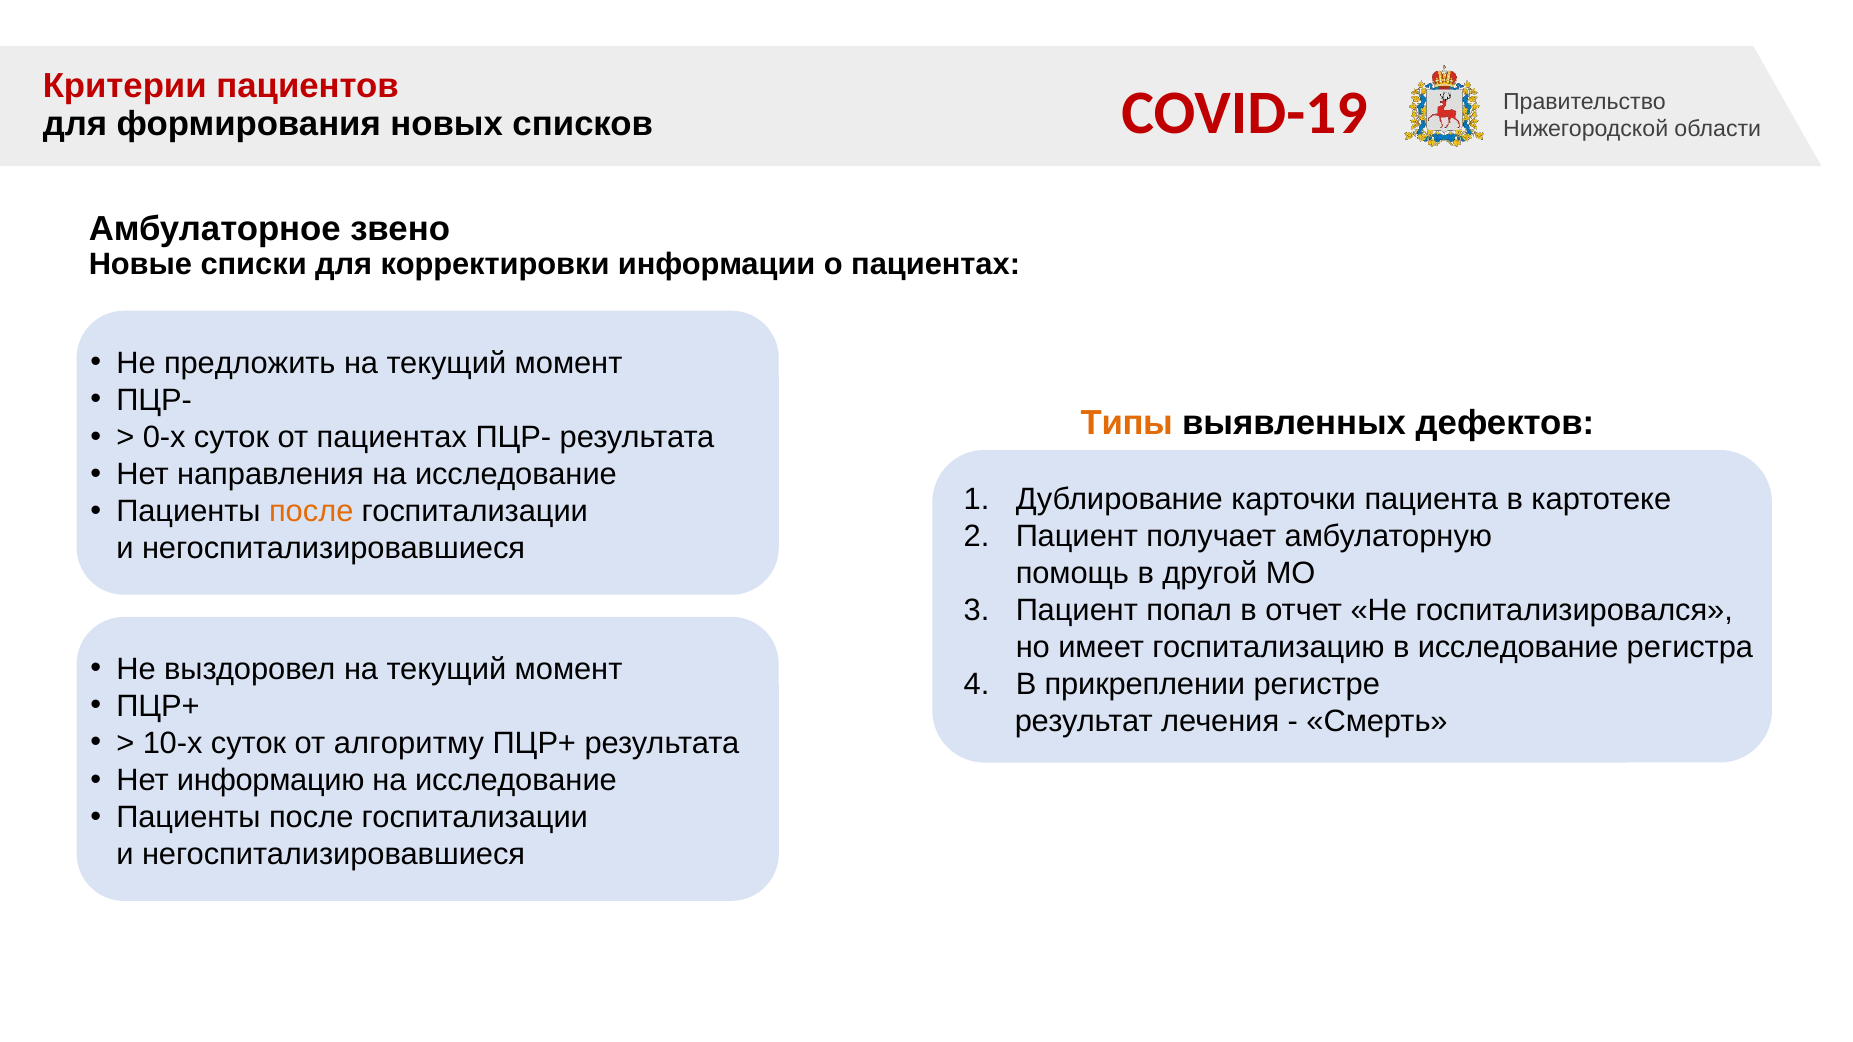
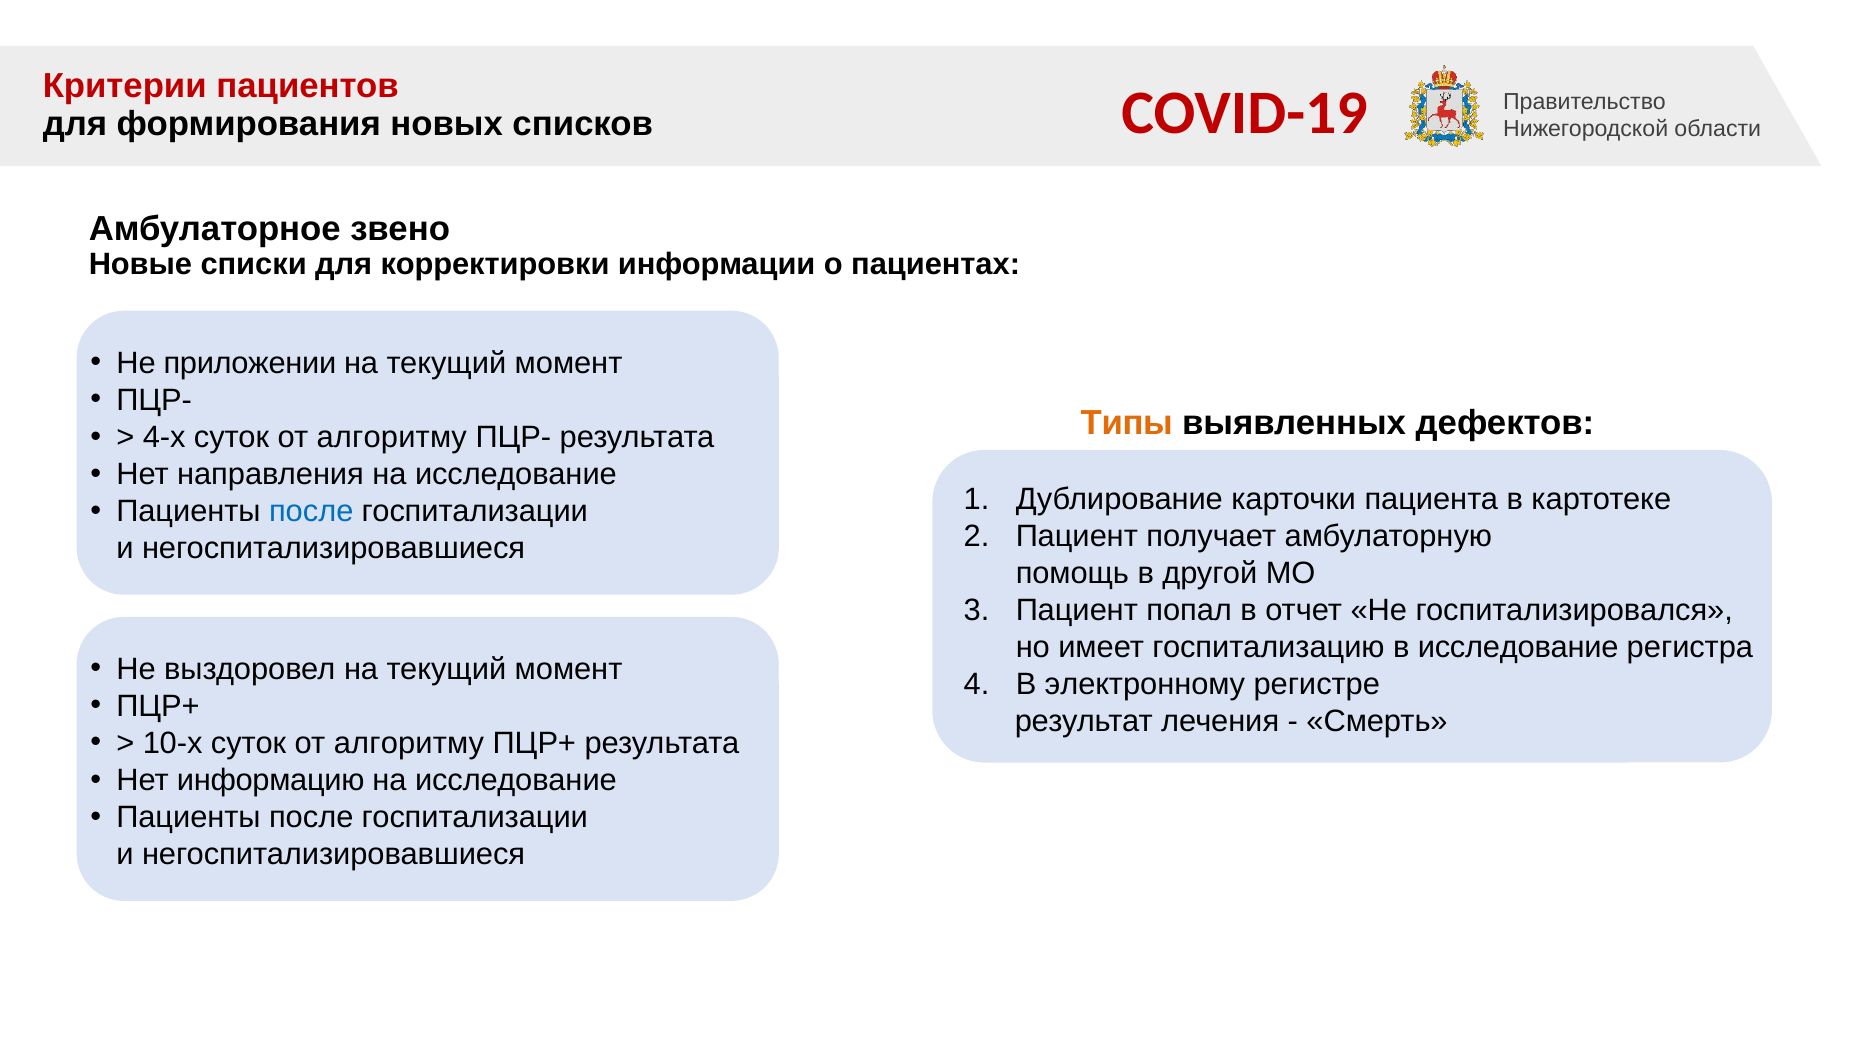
предложить: предложить -> приложении
0-х: 0-х -> 4-х
пациентах at (392, 438): пациентах -> алгоритму
после at (311, 512) colour: orange -> blue
прикреплении: прикреплении -> электронному
